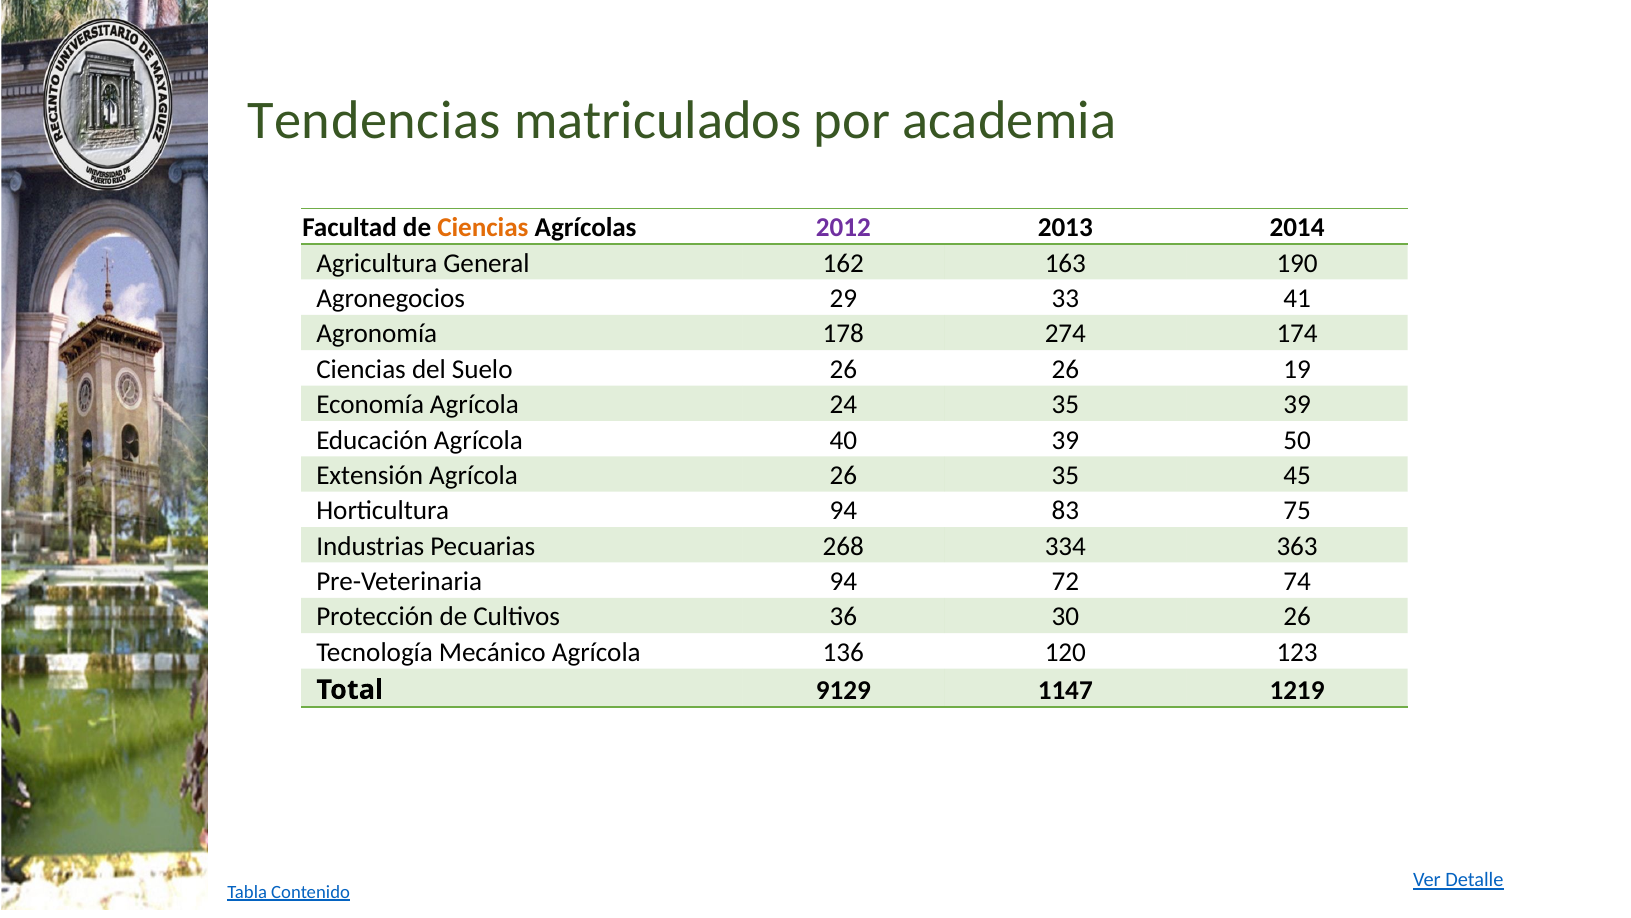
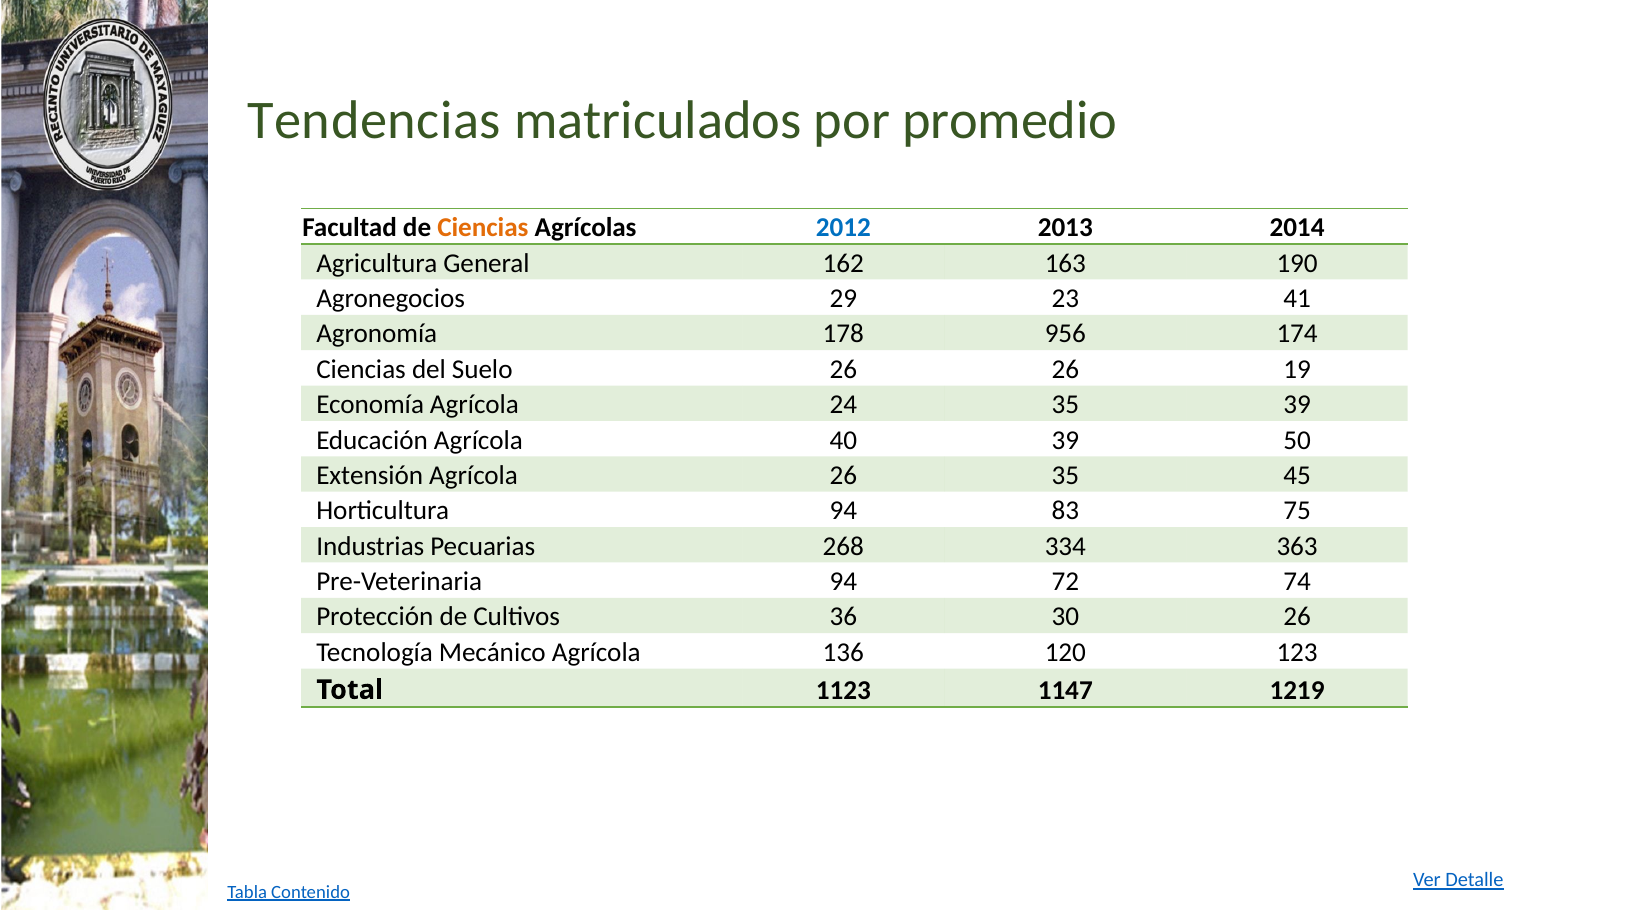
academia: academia -> promedio
2012 colour: purple -> blue
33: 33 -> 23
274: 274 -> 956
9129: 9129 -> 1123
